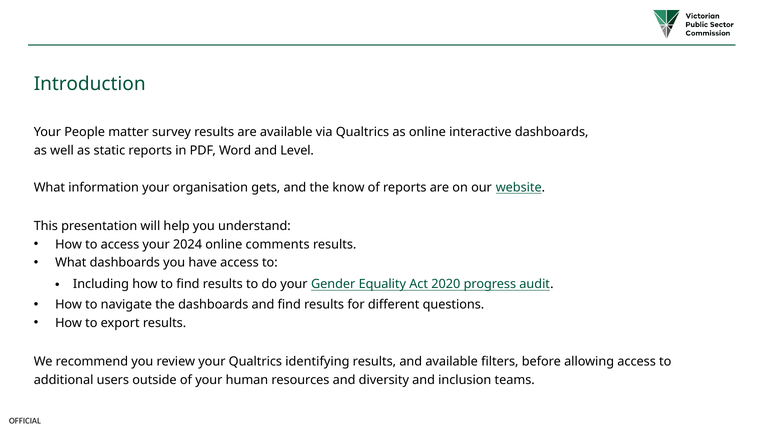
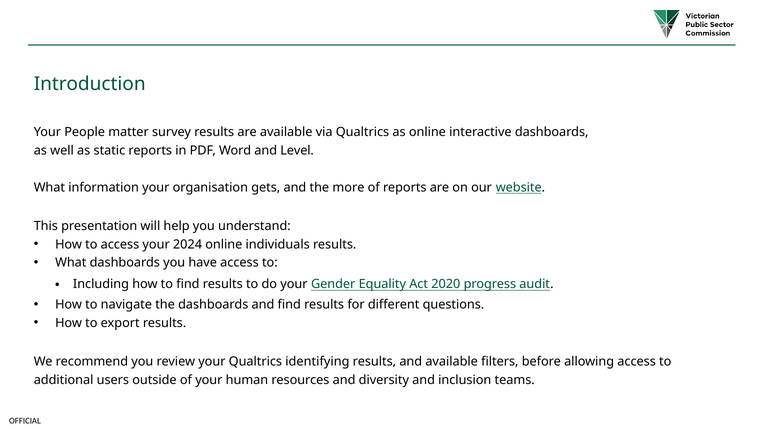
know: know -> more
comments: comments -> individuals
